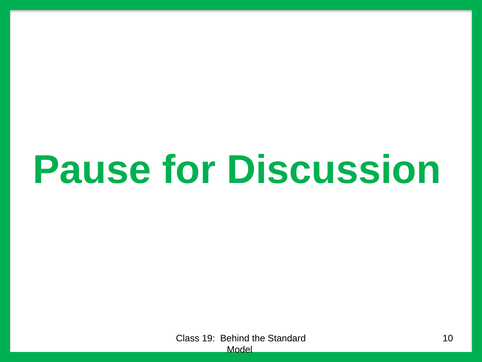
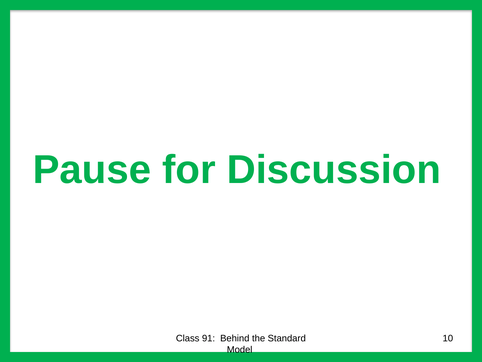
19: 19 -> 91
